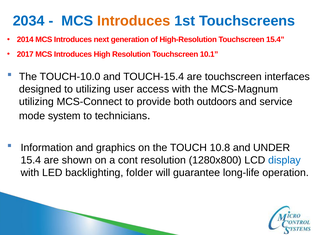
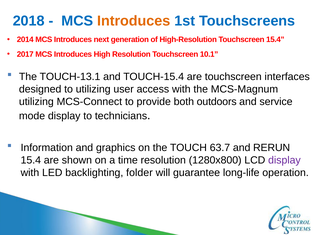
2034: 2034 -> 2018
TOUCH-10.0: TOUCH-10.0 -> TOUCH-13.1
mode system: system -> display
10.8: 10.8 -> 63.7
UNDER: UNDER -> RERUN
cont: cont -> time
display at (284, 160) colour: blue -> purple
